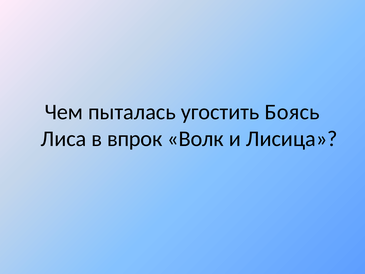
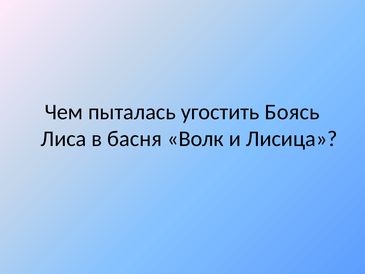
впрок: впрок -> басня
